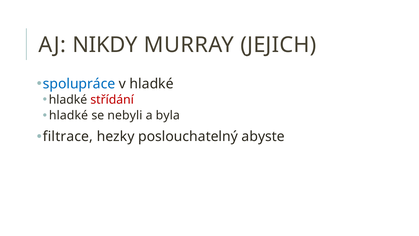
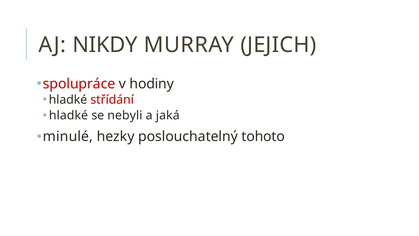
spolupráce colour: blue -> red
v hladké: hladké -> hodiny
byla: byla -> jaká
filtrace: filtrace -> minulé
abyste: abyste -> tohoto
